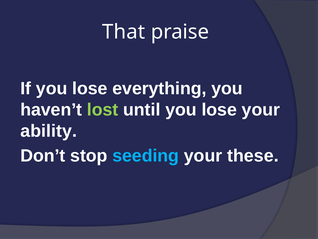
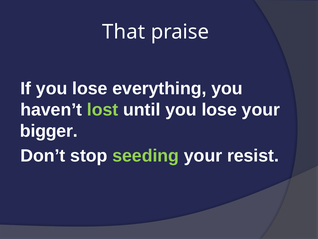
ability: ability -> bigger
seeding colour: light blue -> light green
these: these -> resist
